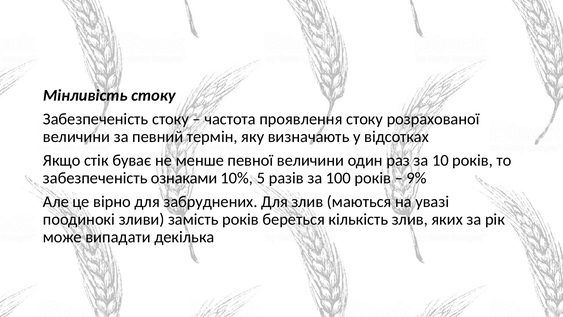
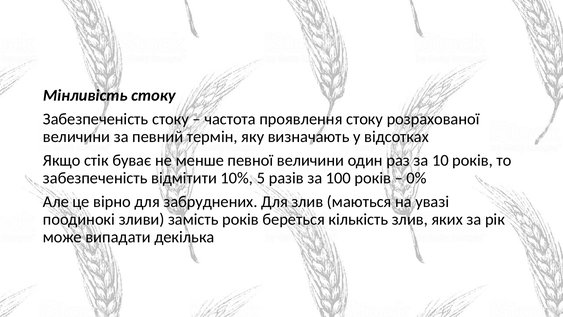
ознаками: ознаками -> відмітити
9%: 9% -> 0%
